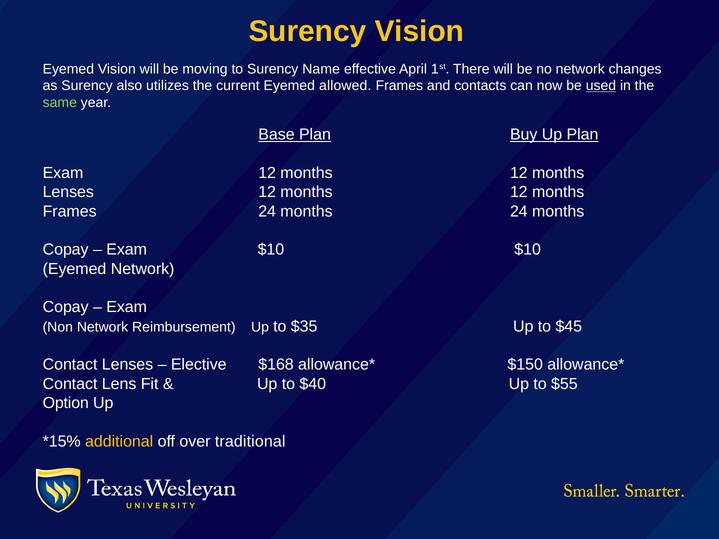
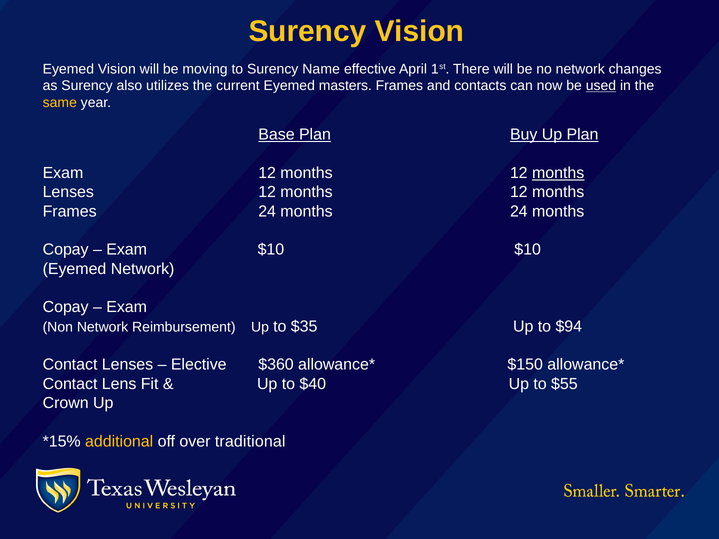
allowed: allowed -> masters
same colour: light green -> yellow
months at (558, 173) underline: none -> present
$45: $45 -> $94
$168: $168 -> $360
Option: Option -> Crown
